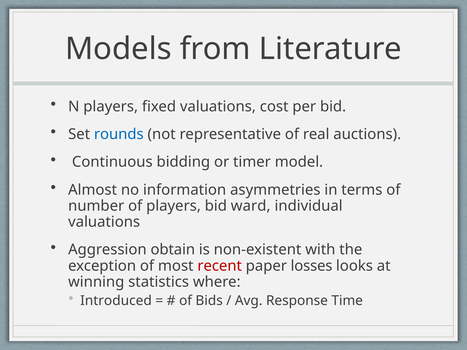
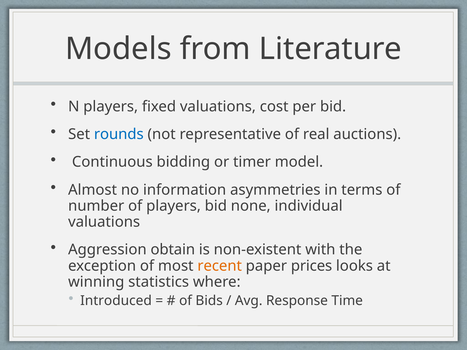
ward: ward -> none
recent colour: red -> orange
losses: losses -> prices
